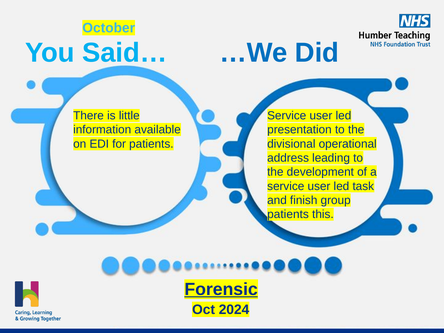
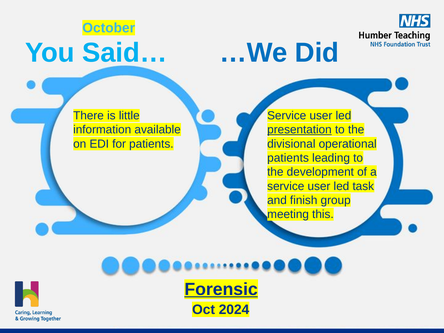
presentation underline: none -> present
address at (288, 158): address -> patients
patients at (288, 214): patients -> meeting
